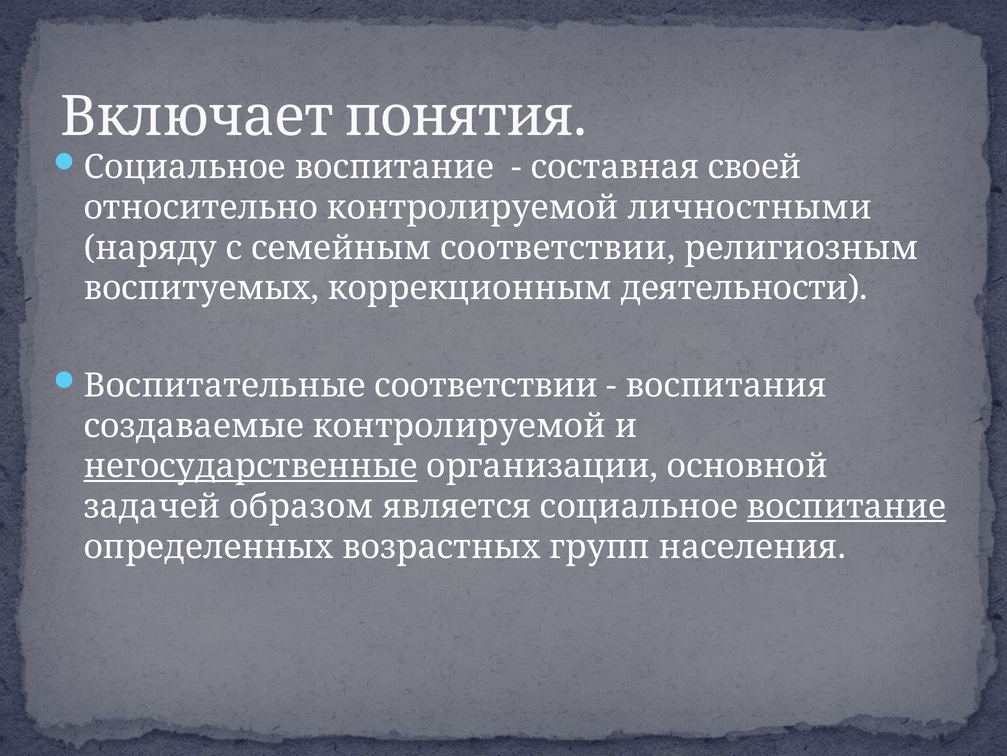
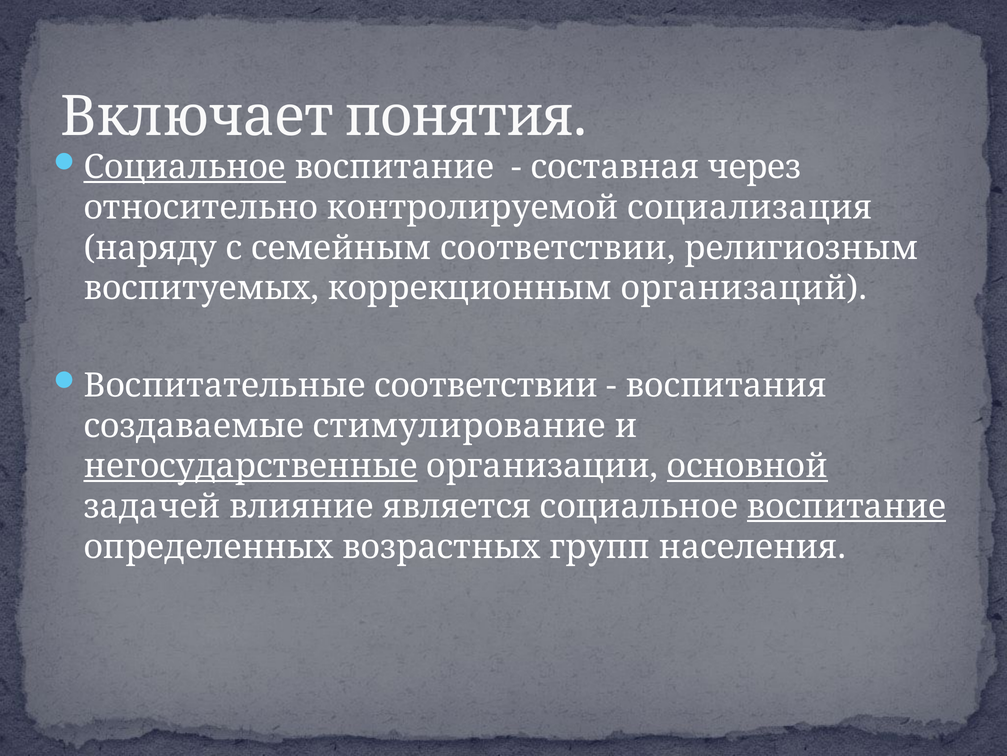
Социальное at (185, 167) underline: none -> present
своей: своей -> через
личностными: личностными -> социализация
деятельности: деятельности -> организаций
создаваемые контролируемой: контролируемой -> стимулирование
основной underline: none -> present
образом: образом -> влияние
